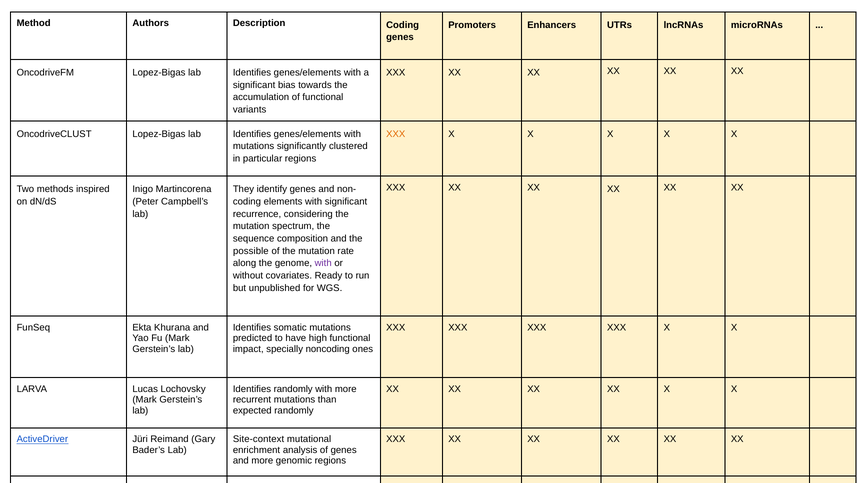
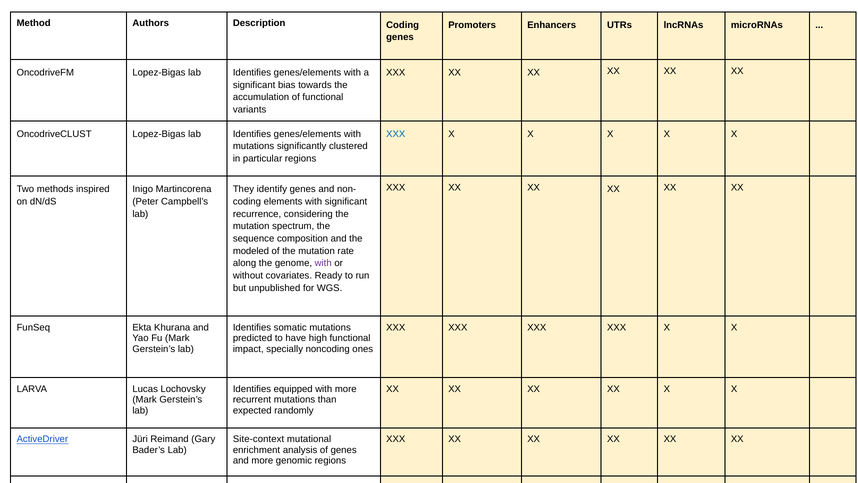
XXX at (396, 134) colour: orange -> blue
possible at (251, 251): possible -> modeled
Identifies randomly: randomly -> equipped
